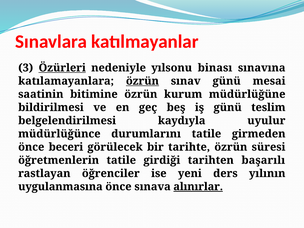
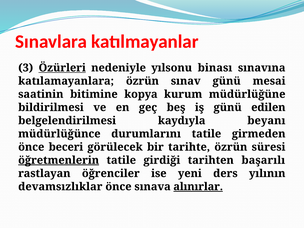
özrün at (142, 81) underline: present -> none
bitimine özrün: özrün -> kopya
teslim: teslim -> edilen
uyulur: uyulur -> beyanı
öğretmenlerin underline: none -> present
uygulanmasına: uygulanmasına -> devamsızlıklar
